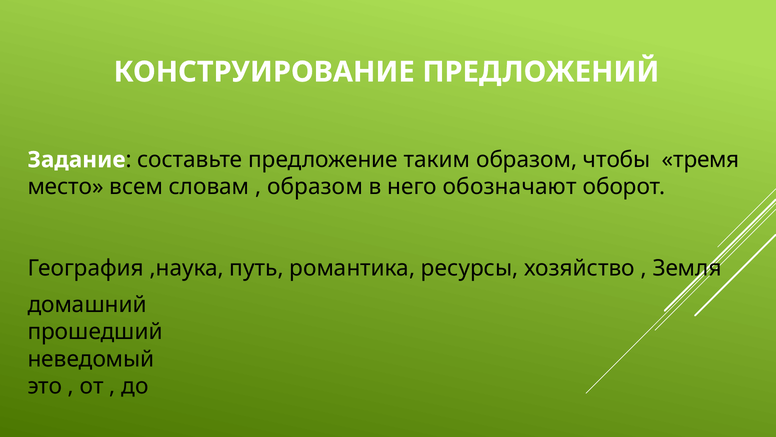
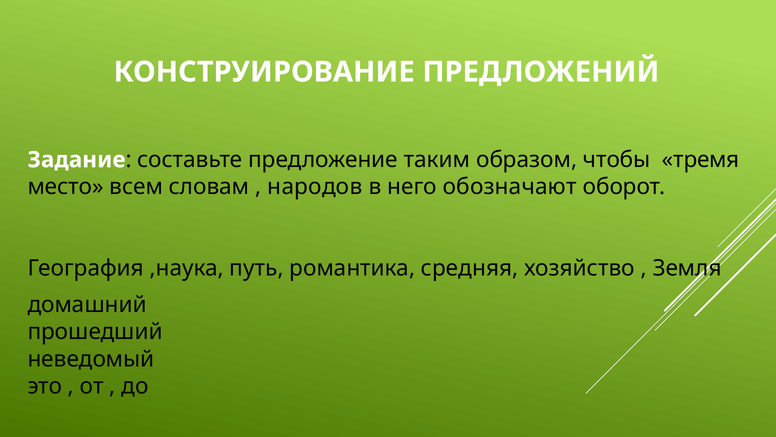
образом at (315, 187): образом -> народов
ресурсы: ресурсы -> средняя
